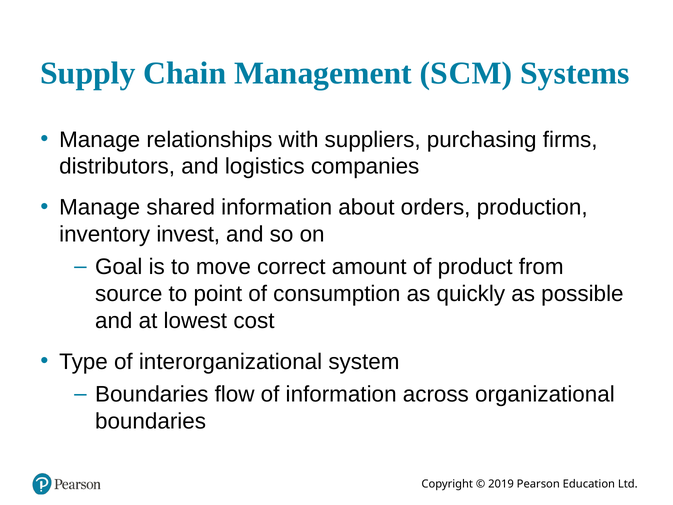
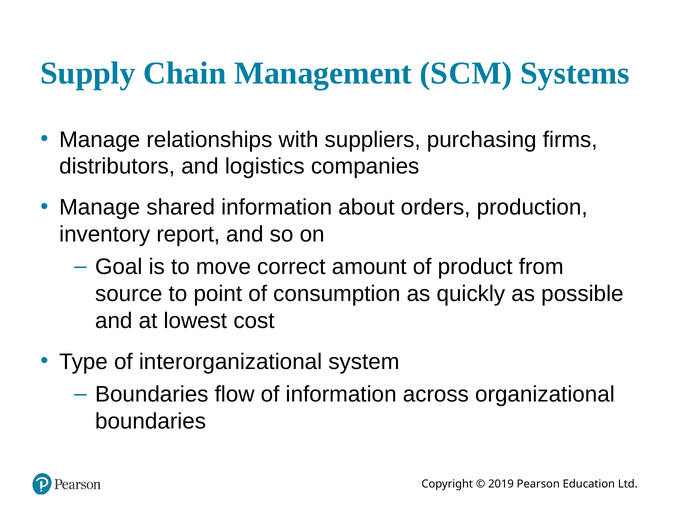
invest: invest -> report
